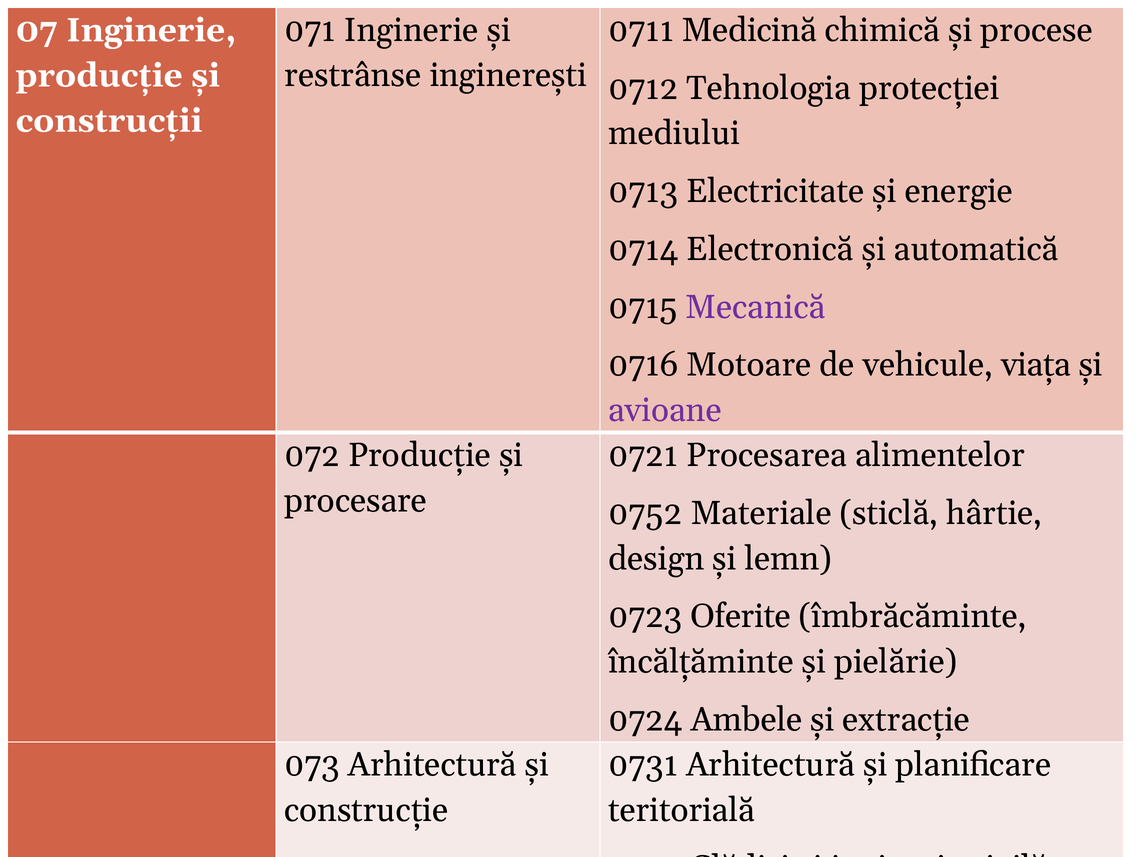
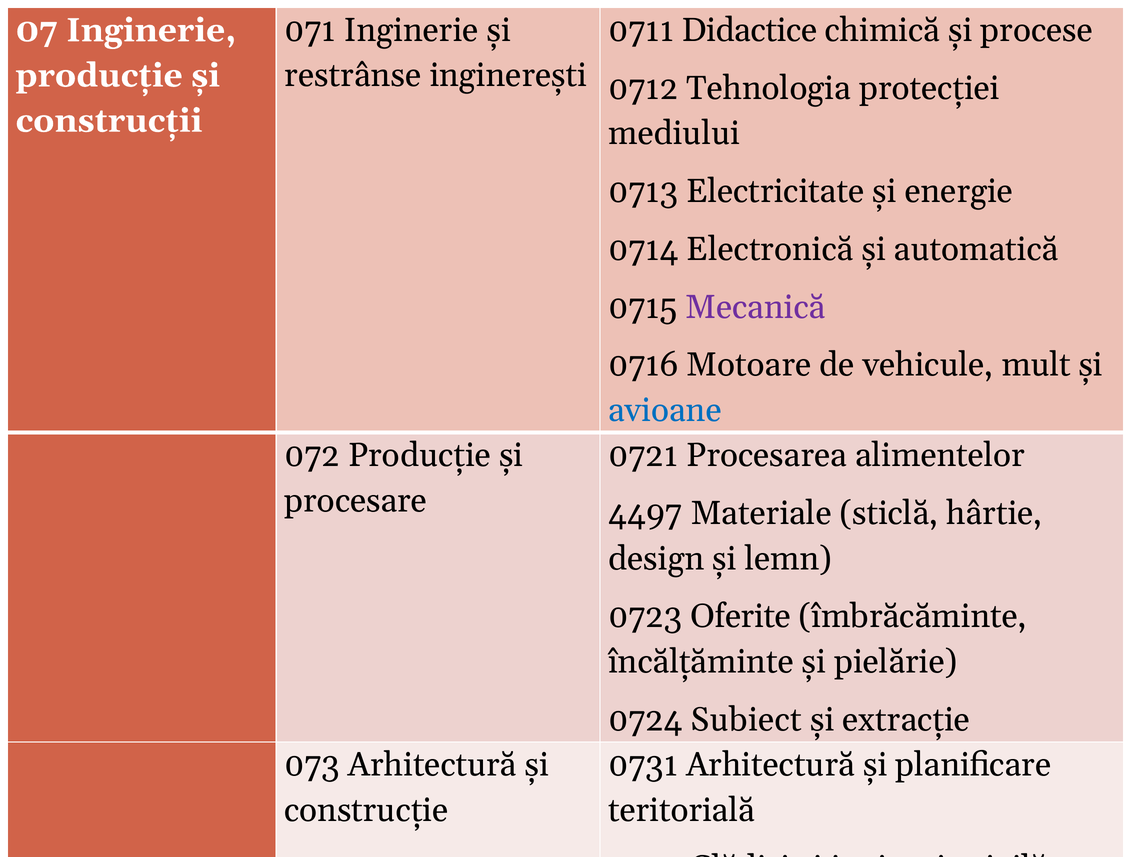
Medicină: Medicină -> Didactice
viaţa: viaţa -> mult
avioane colour: purple -> blue
0752: 0752 -> 4497
Ambele: Ambele -> Subiect
